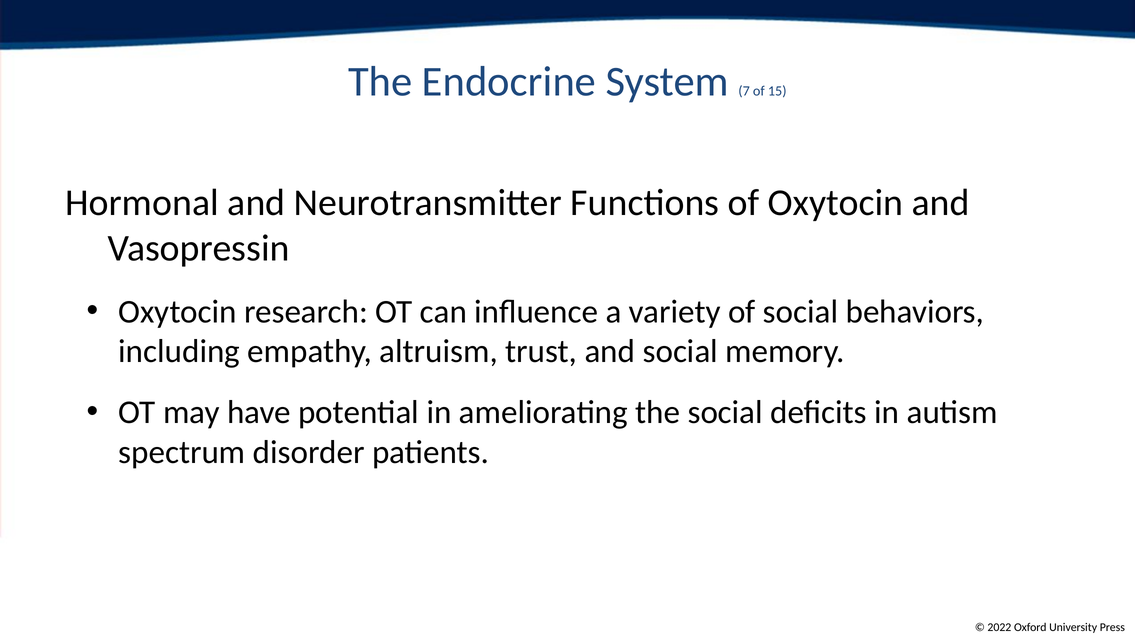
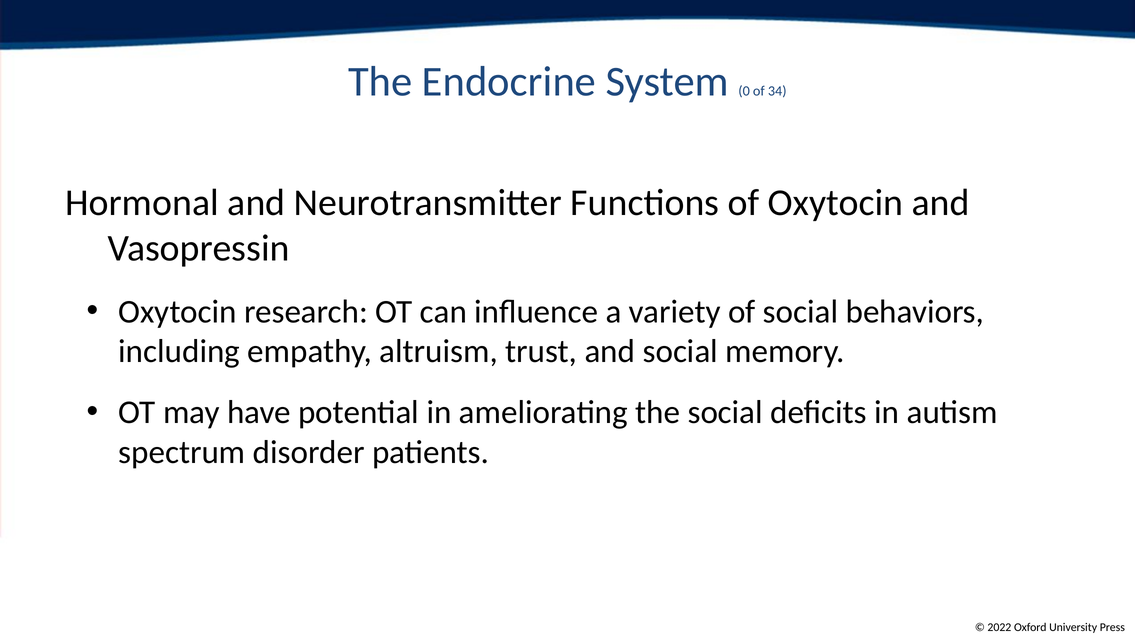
7: 7 -> 0
15: 15 -> 34
